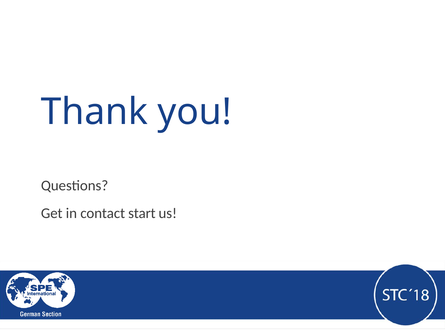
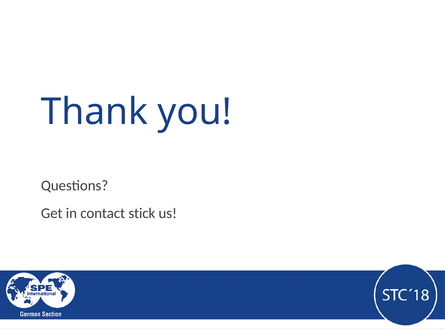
start: start -> stick
